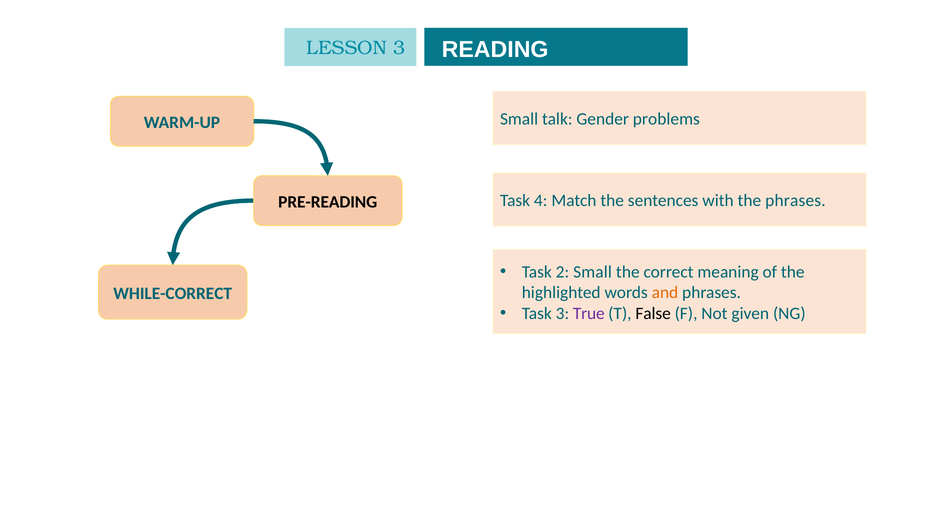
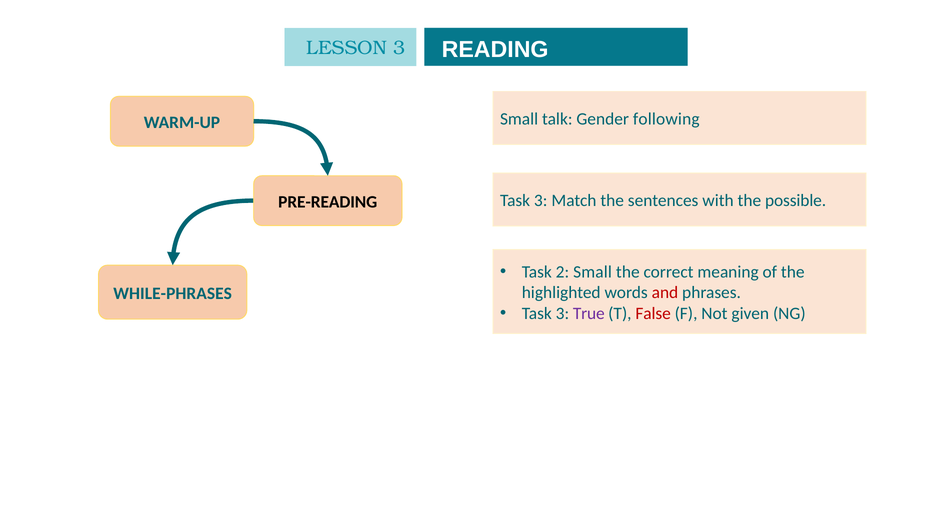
problems: problems -> following
4 at (541, 201): 4 -> 3
the phrases: phrases -> possible
and colour: orange -> red
WHILE-CORRECT: WHILE-CORRECT -> WHILE-PHRASES
False colour: black -> red
